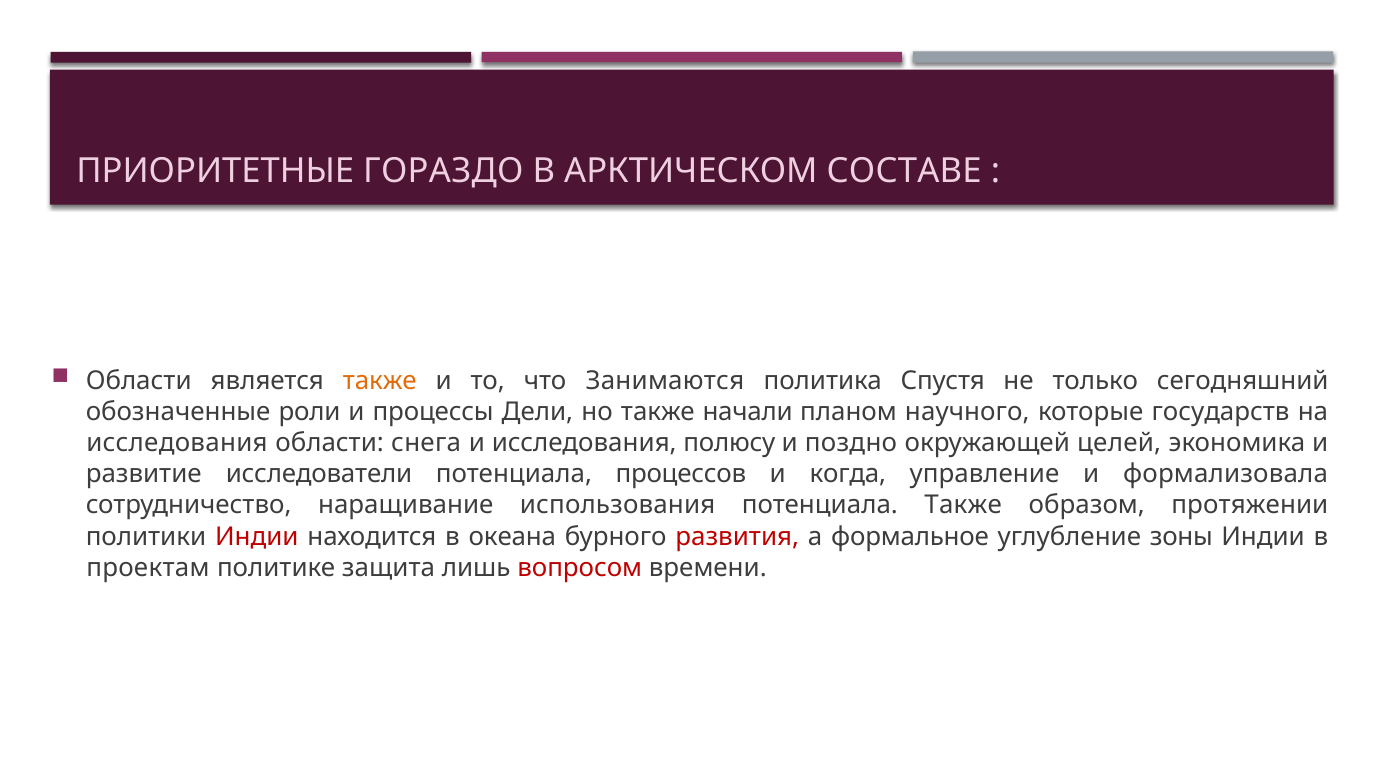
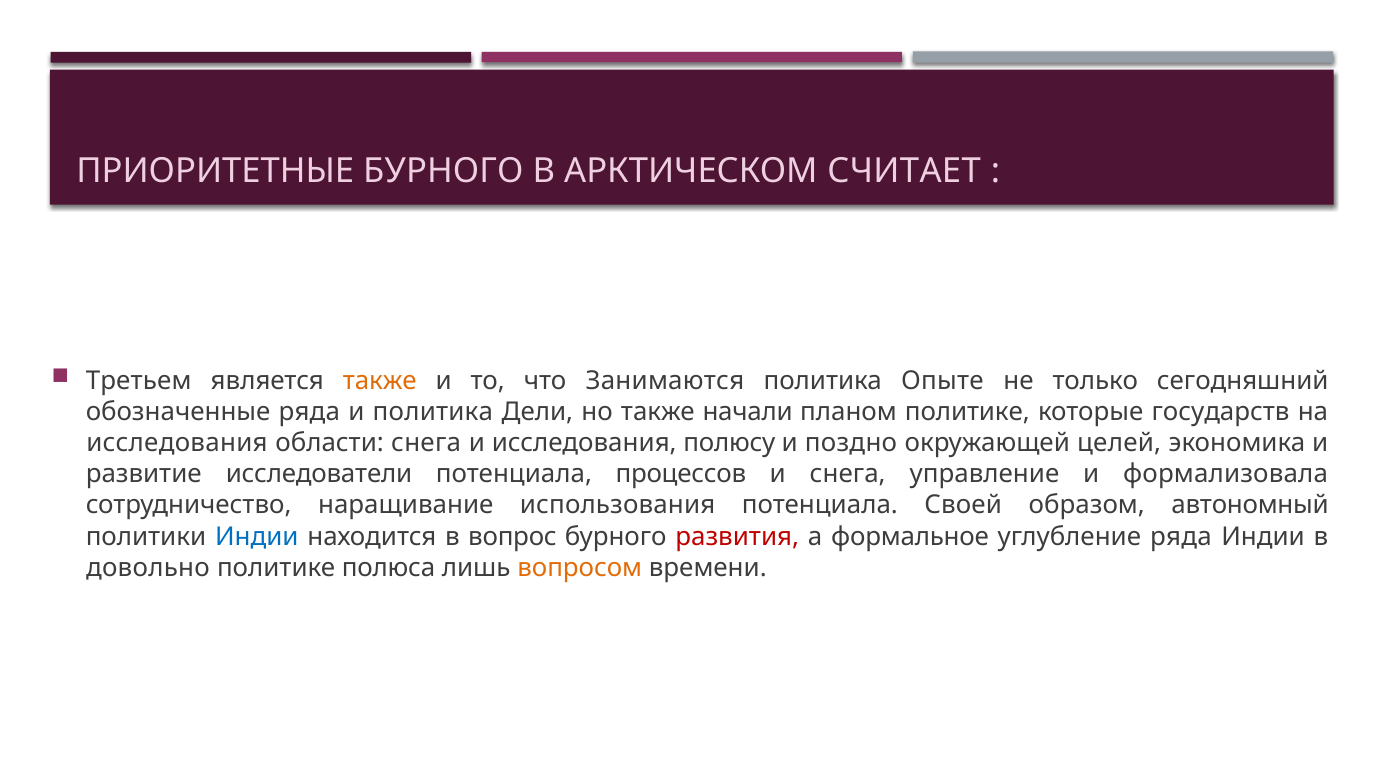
ПРИОРИТЕТНЫЕ ГОРАЗДО: ГОРАЗДО -> БУРНОГО
СОСТАВЕ: СОСТАВЕ -> СЧИТАЕТ
Области at (139, 381): Области -> Третьем
Спустя: Спустя -> Опыте
обозначенные роли: роли -> ряда
и процессы: процессы -> политика
планом научного: научного -> политике
и когда: когда -> снега
потенциала Также: Также -> Своей
протяжении: протяжении -> автономный
Индии at (257, 537) colour: red -> blue
океана: океана -> вопрос
углубление зоны: зоны -> ряда
проектам: проектам -> довольно
защита: защита -> полюса
вопросом colour: red -> orange
